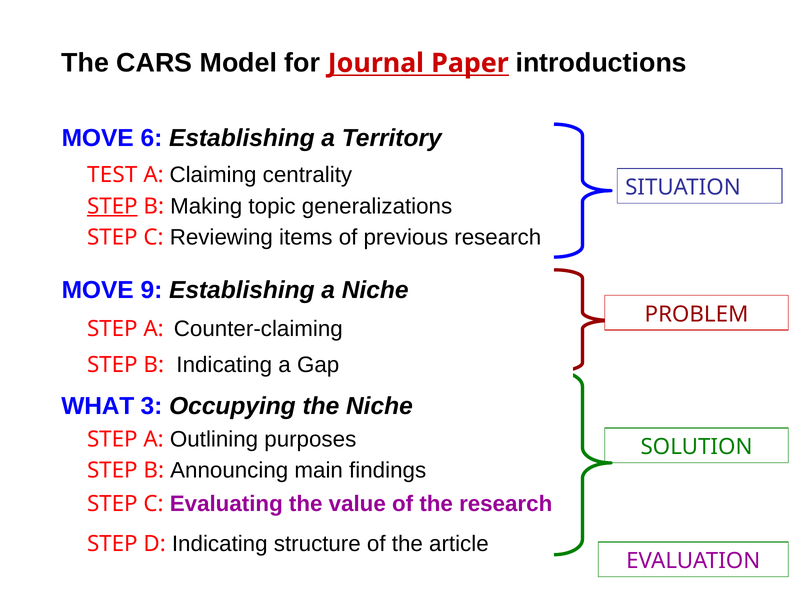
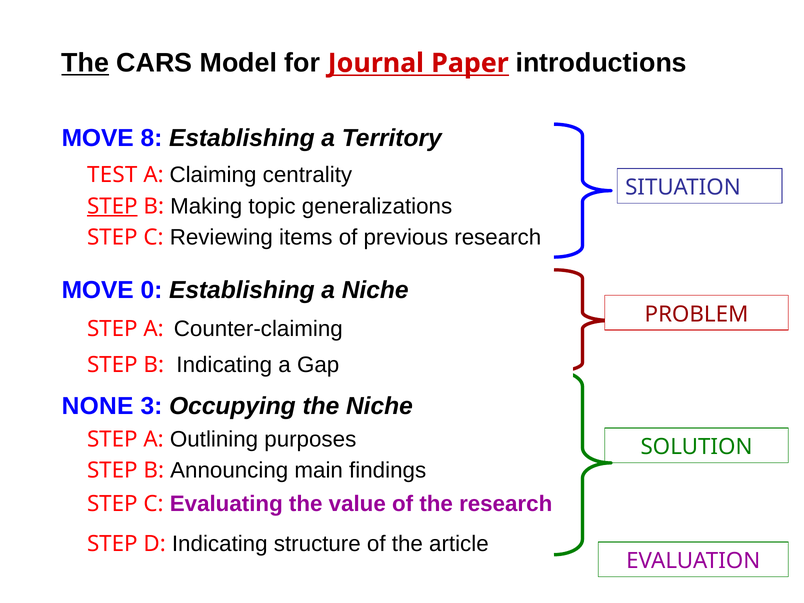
The at (85, 63) underline: none -> present
6: 6 -> 8
9: 9 -> 0
WHAT: WHAT -> NONE
